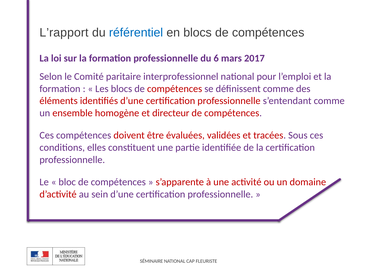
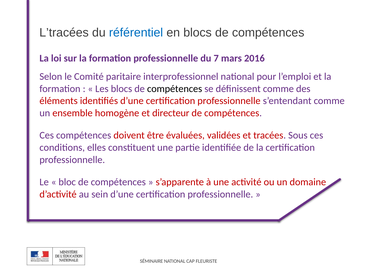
L’rapport: L’rapport -> L’tracées
6: 6 -> 7
2017: 2017 -> 2016
compétences at (175, 89) colour: red -> black
